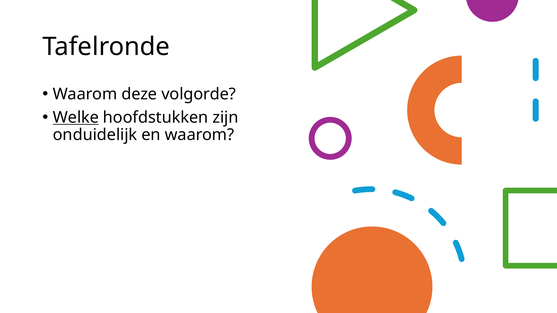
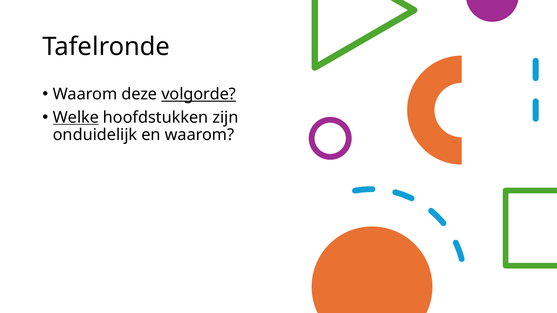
volgorde underline: none -> present
